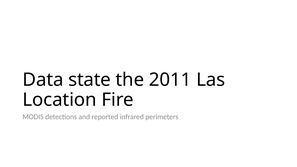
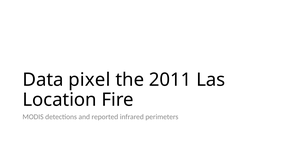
state: state -> pixel
